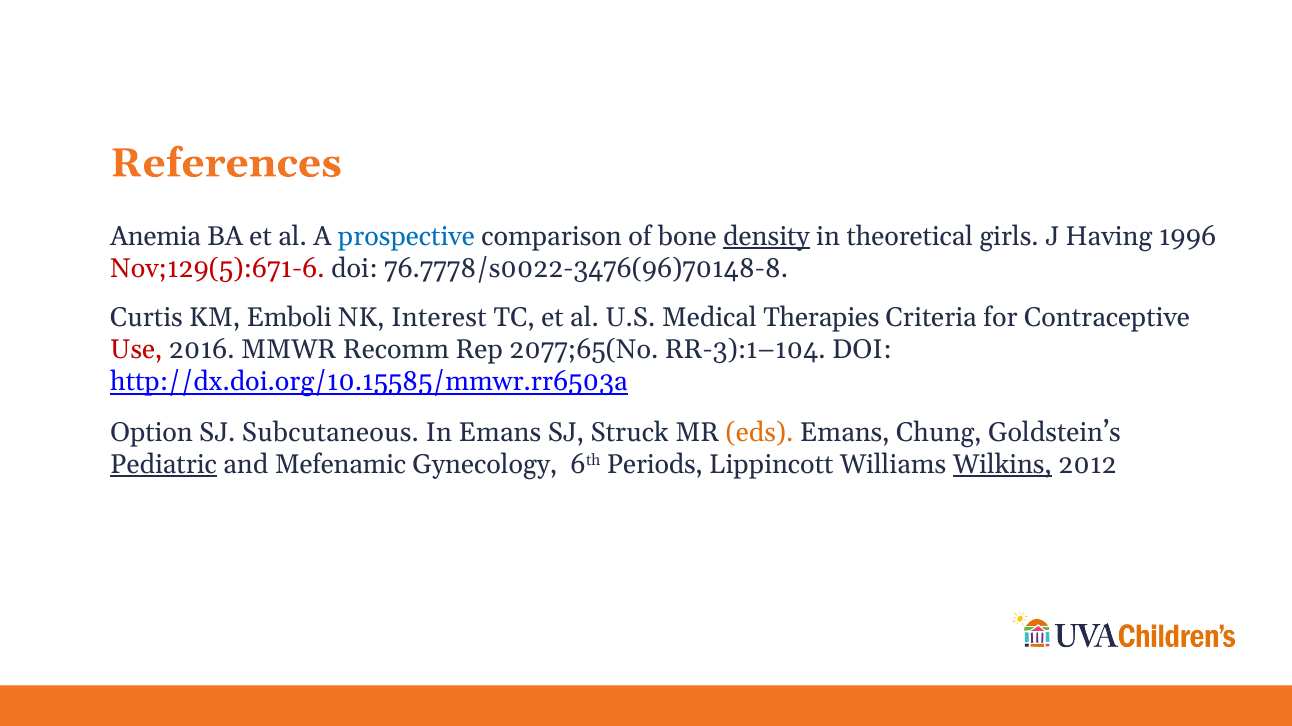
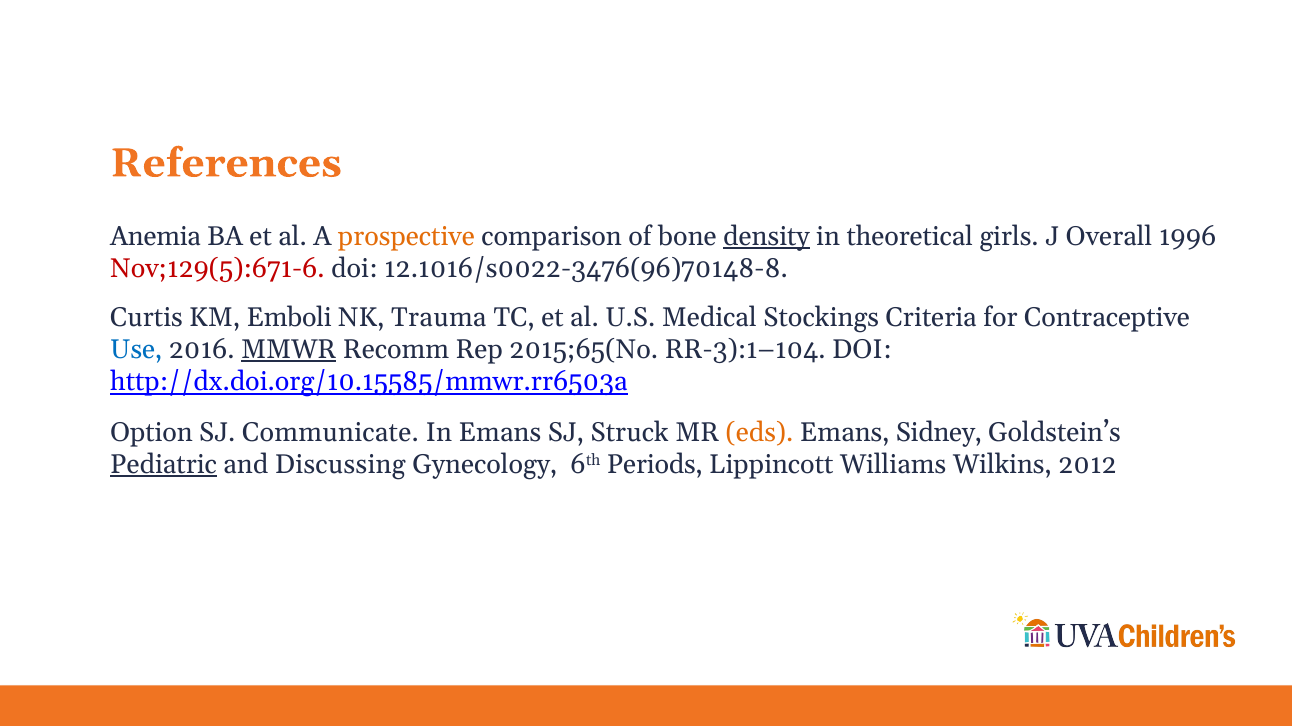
prospective colour: blue -> orange
Having: Having -> Overall
76.7778/s0022-3476(96)70148-8: 76.7778/s0022-3476(96)70148-8 -> 12.1016/s0022-3476(96)70148-8
Interest: Interest -> Trauma
Therapies: Therapies -> Stockings
Use colour: red -> blue
MMWR underline: none -> present
2077;65(No: 2077;65(No -> 2015;65(No
Subcutaneous: Subcutaneous -> Communicate
Chung: Chung -> Sidney
Mefenamic: Mefenamic -> Discussing
Wilkins underline: present -> none
